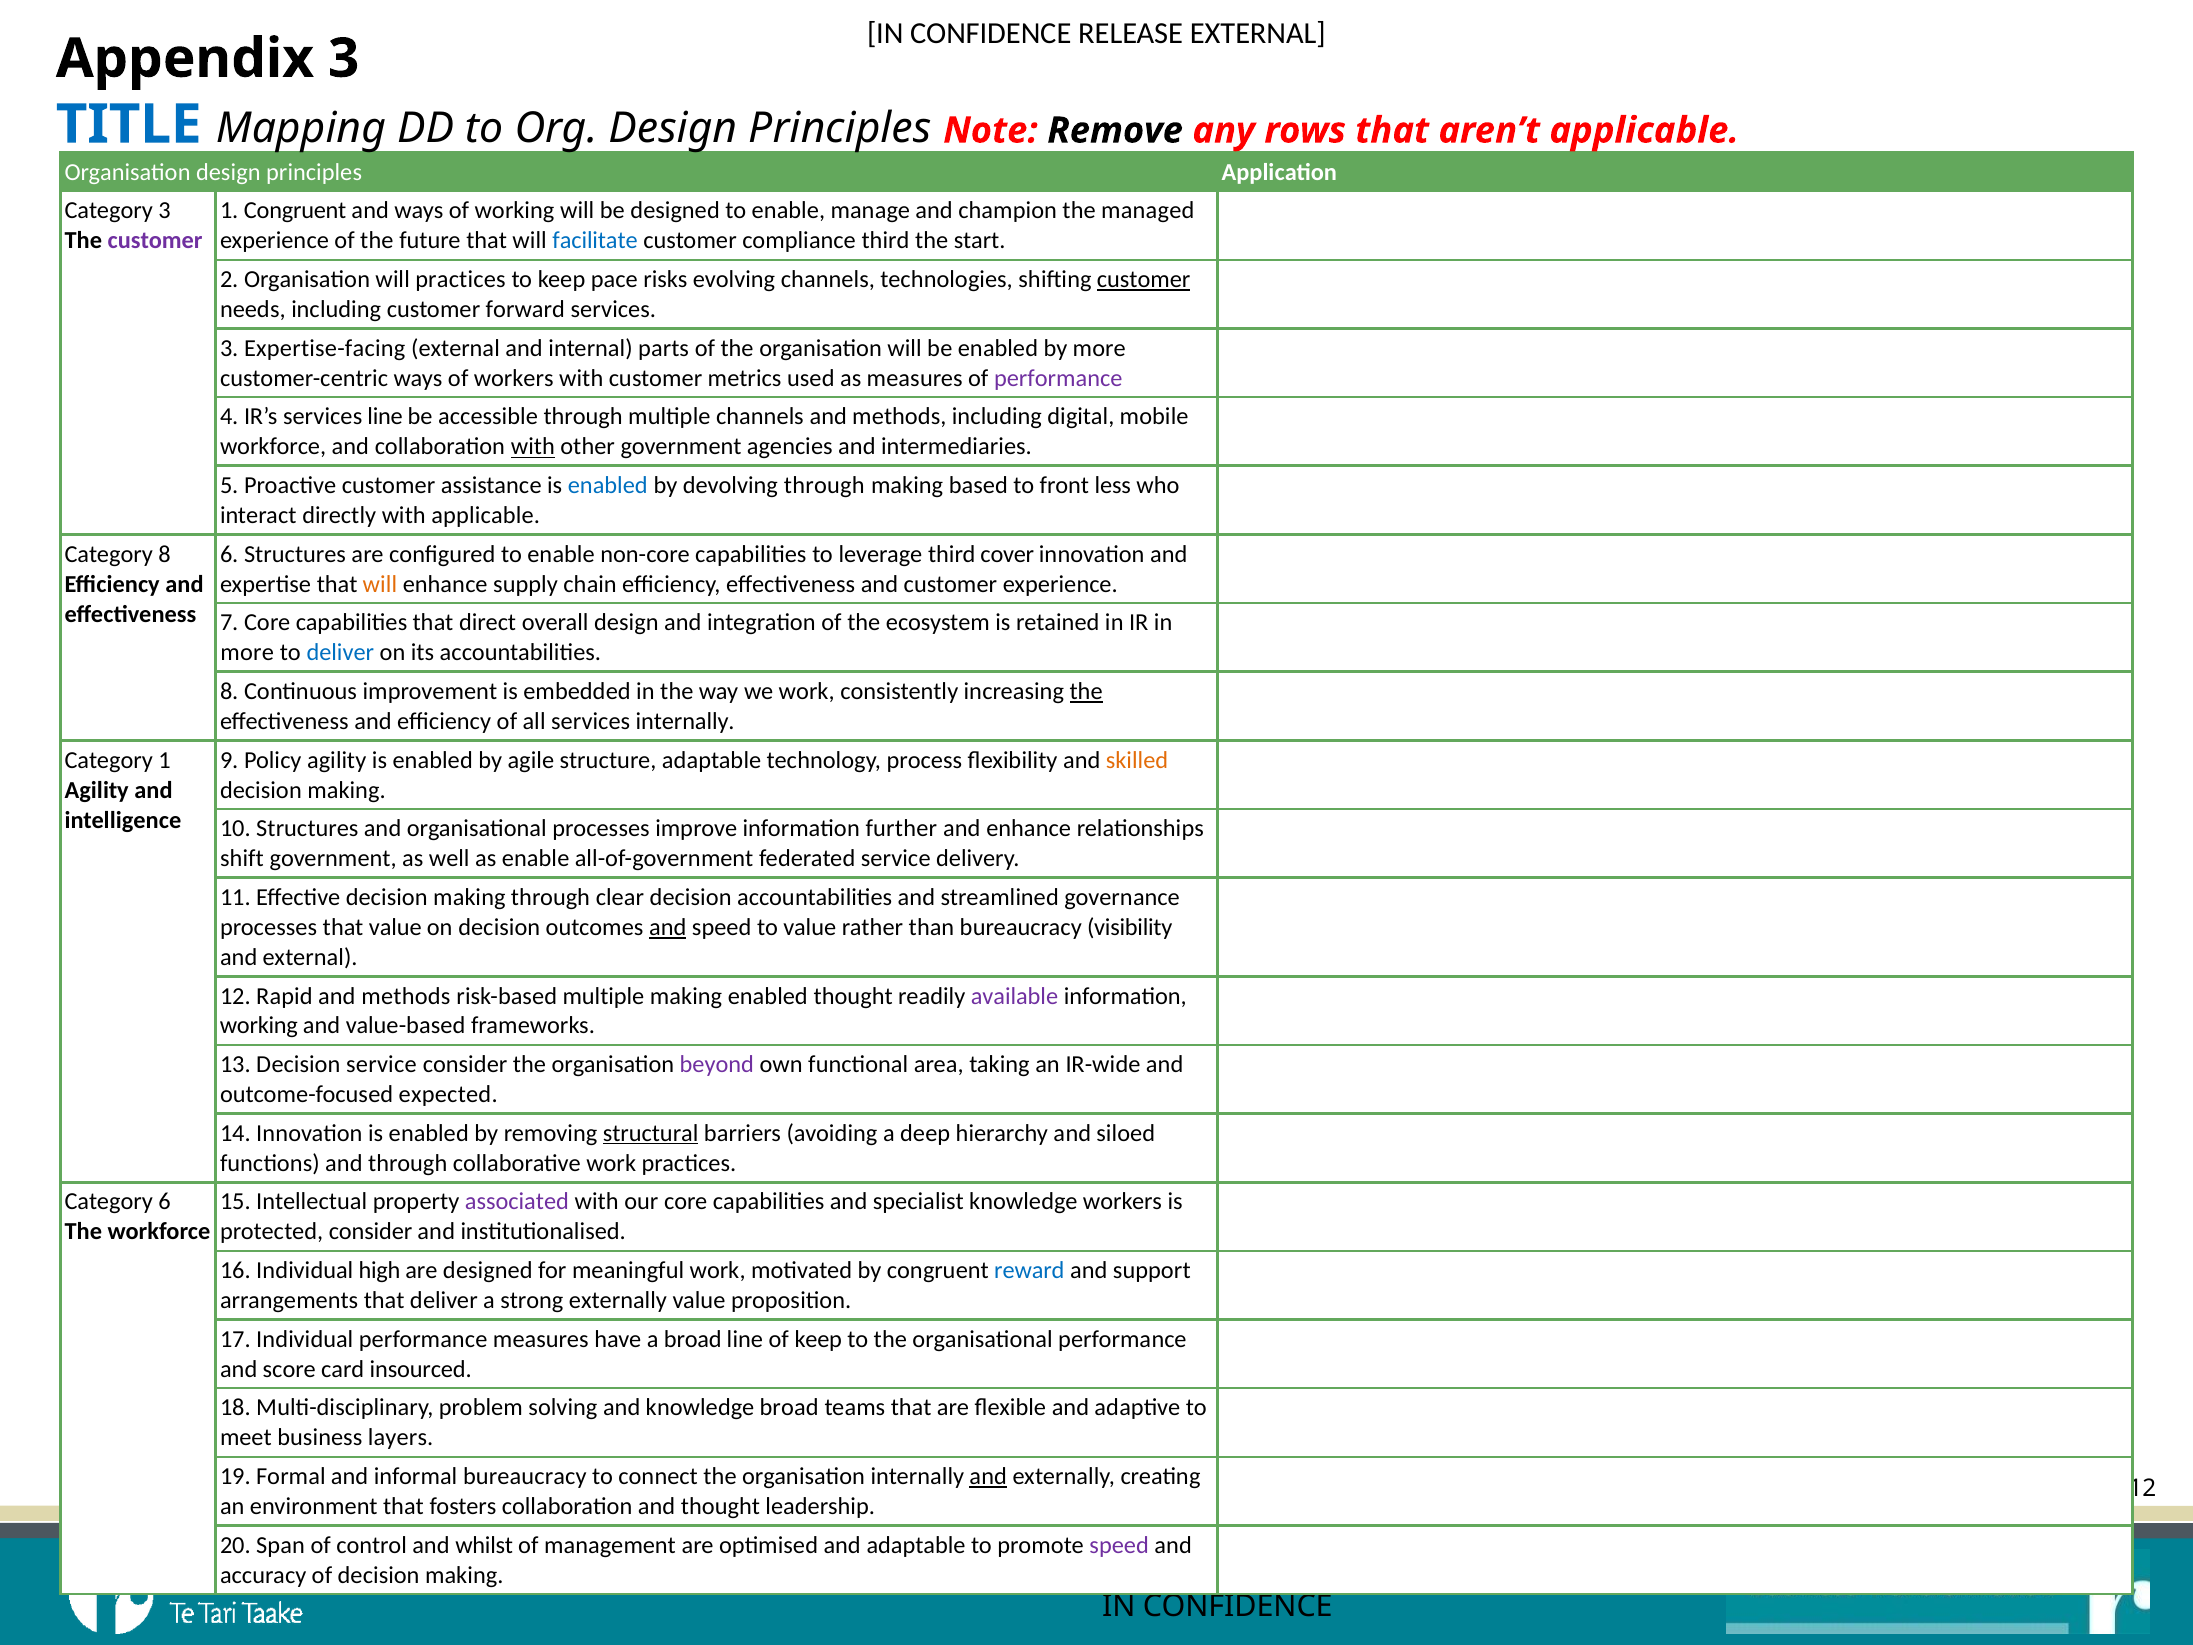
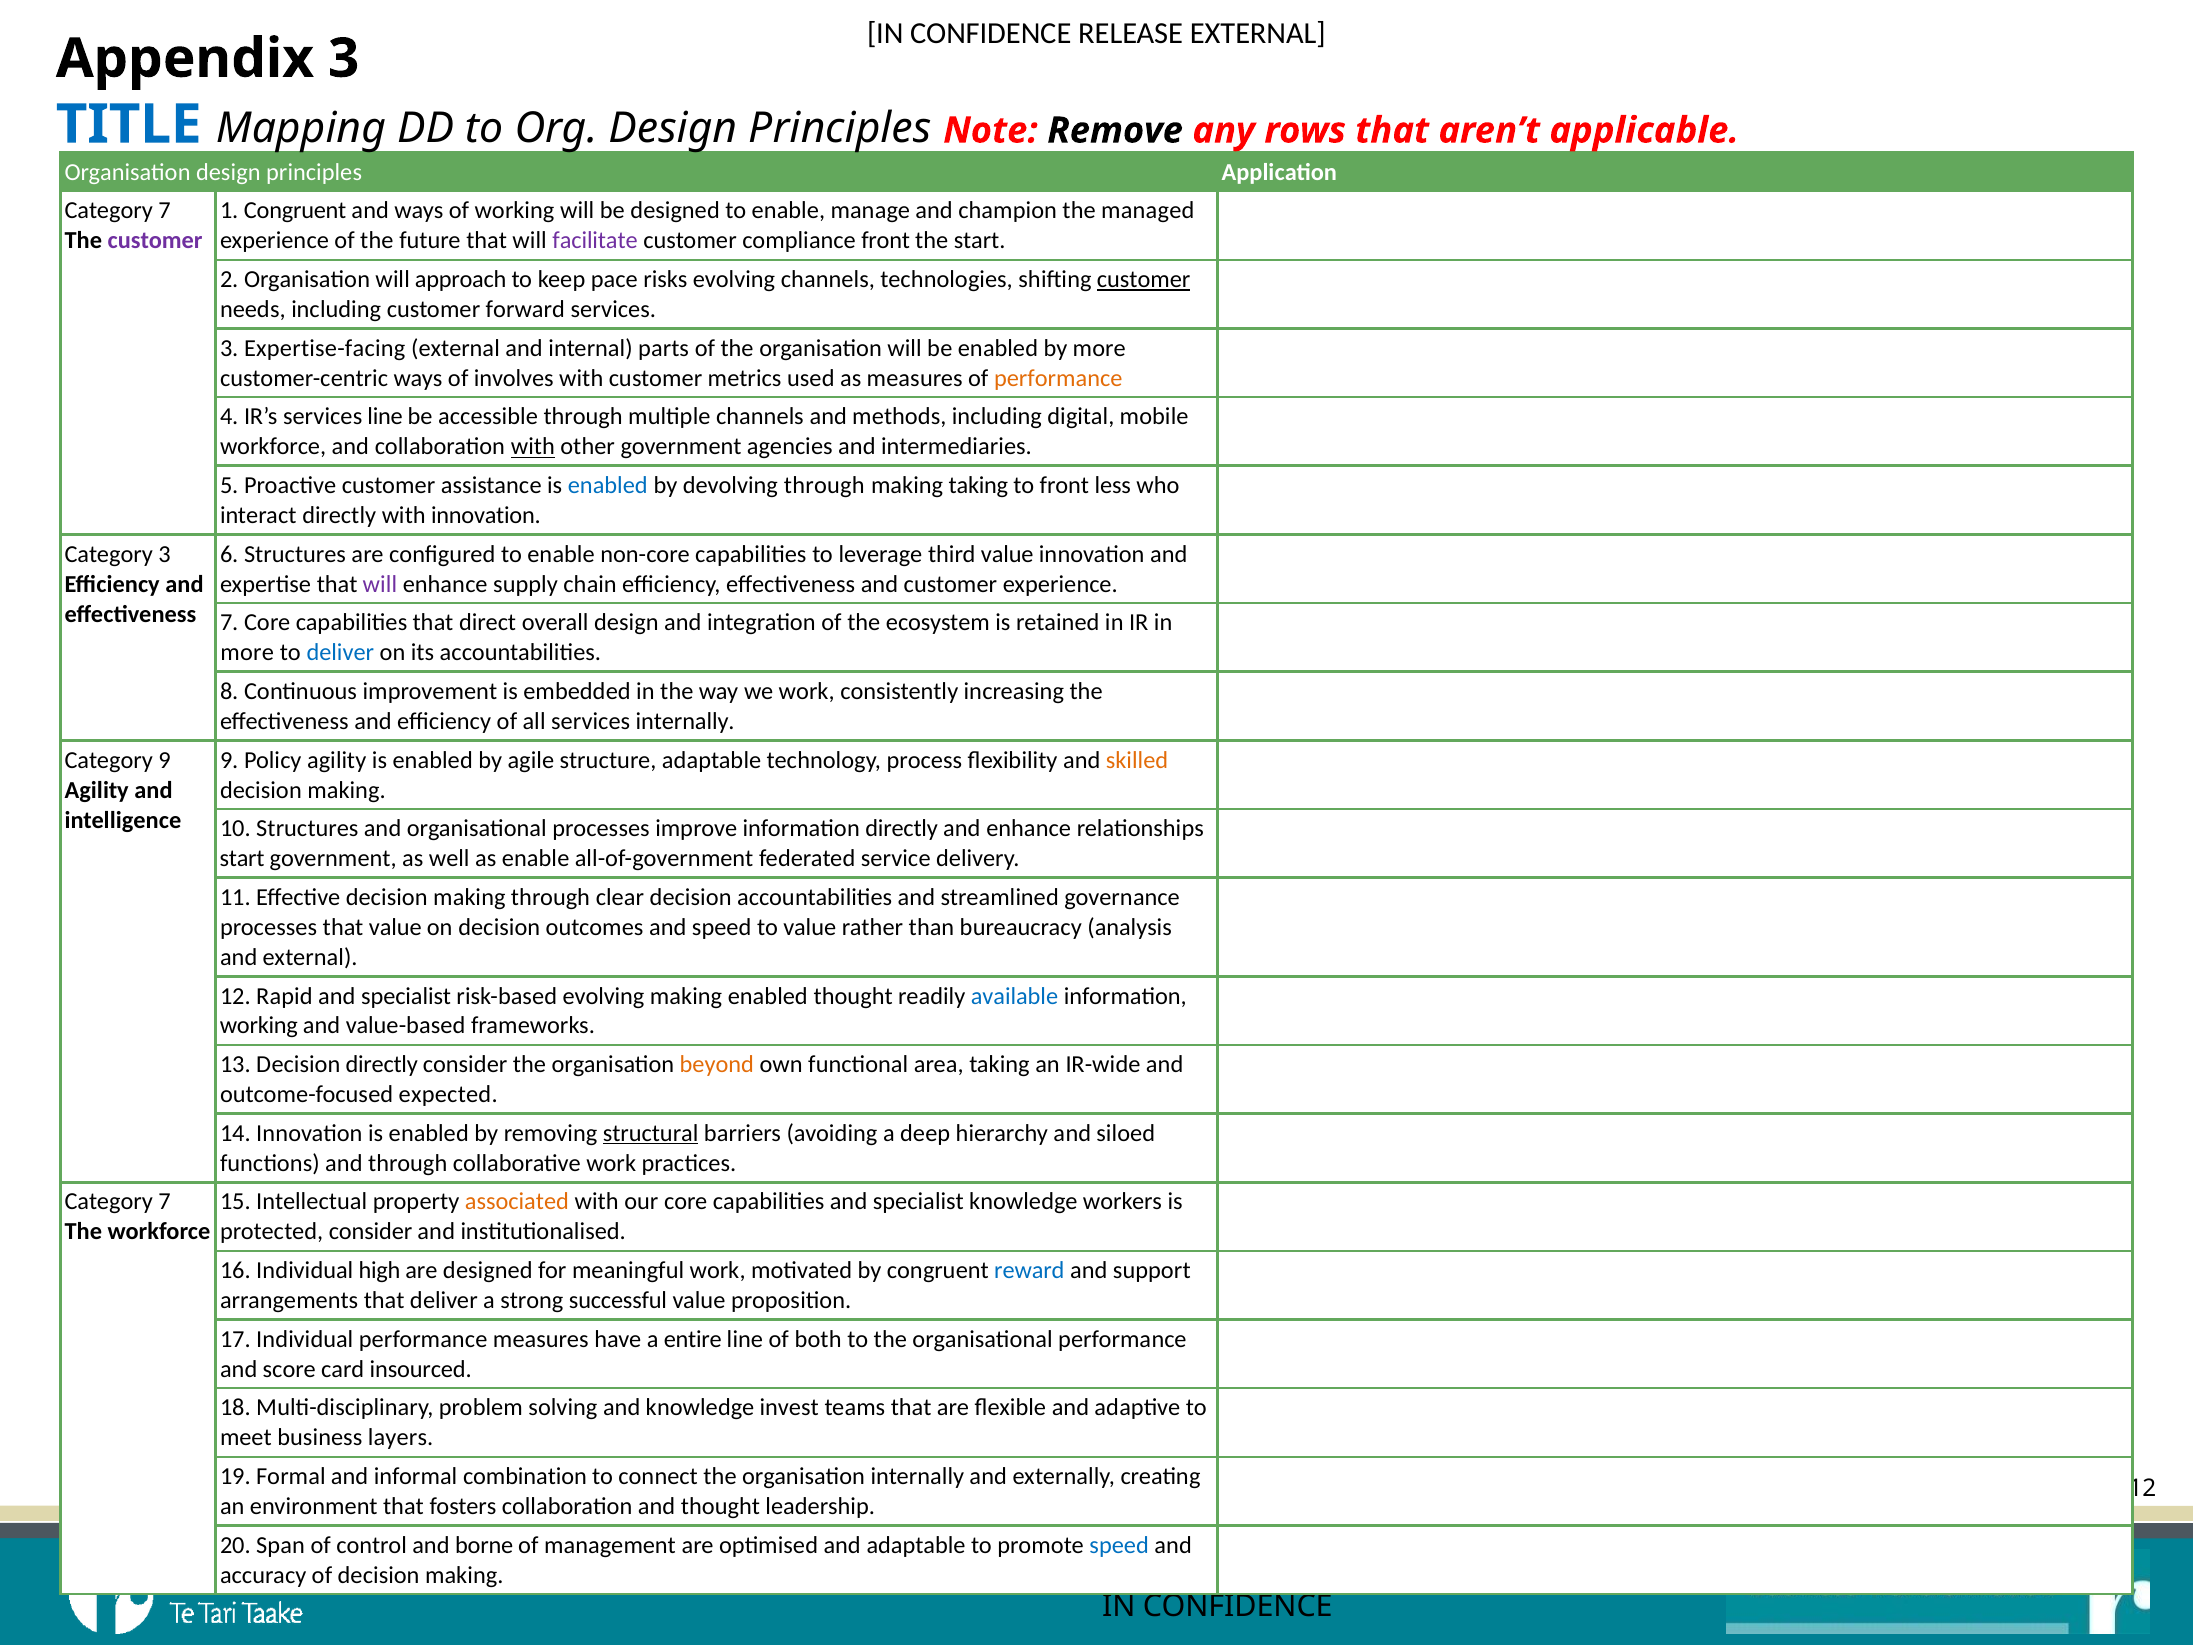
3 at (165, 211): 3 -> 7
facilitate colour: blue -> purple
compliance third: third -> front
will practices: practices -> approach
of workers: workers -> involves
performance at (1058, 378) colour: purple -> orange
making based: based -> taking
with applicable: applicable -> innovation
Category 8: 8 -> 3
third cover: cover -> value
will at (380, 584) colour: orange -> purple
the at (1086, 691) underline: present -> none
Category 1: 1 -> 9
information further: further -> directly
shift at (242, 859): shift -> start
and at (668, 927) underline: present -> none
visibility: visibility -> analysis
Rapid and methods: methods -> specialist
risk-based multiple: multiple -> evolving
available colour: purple -> blue
Decision service: service -> directly
beyond colour: purple -> orange
6 at (165, 1202): 6 -> 7
associated colour: purple -> orange
strong externally: externally -> successful
a broad: broad -> entire
of keep: keep -> both
knowledge broad: broad -> invest
informal bureaucracy: bureaucracy -> combination
and at (988, 1476) underline: present -> none
whilst: whilst -> borne
speed at (1119, 1545) colour: purple -> blue
